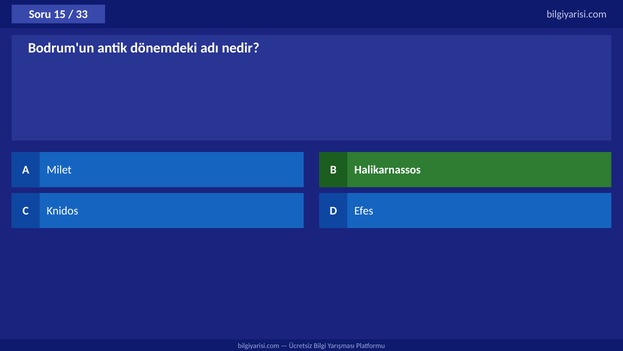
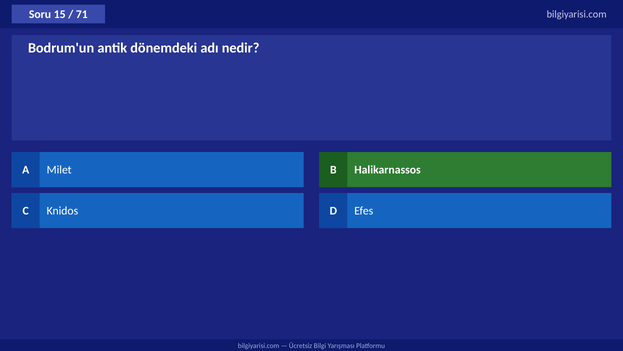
33: 33 -> 71
